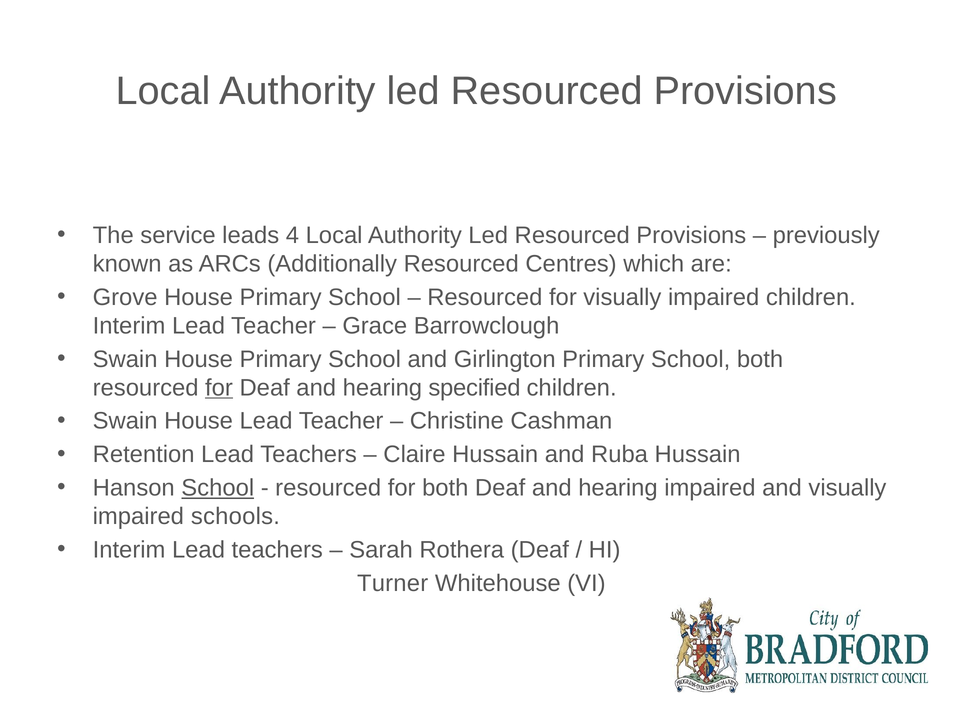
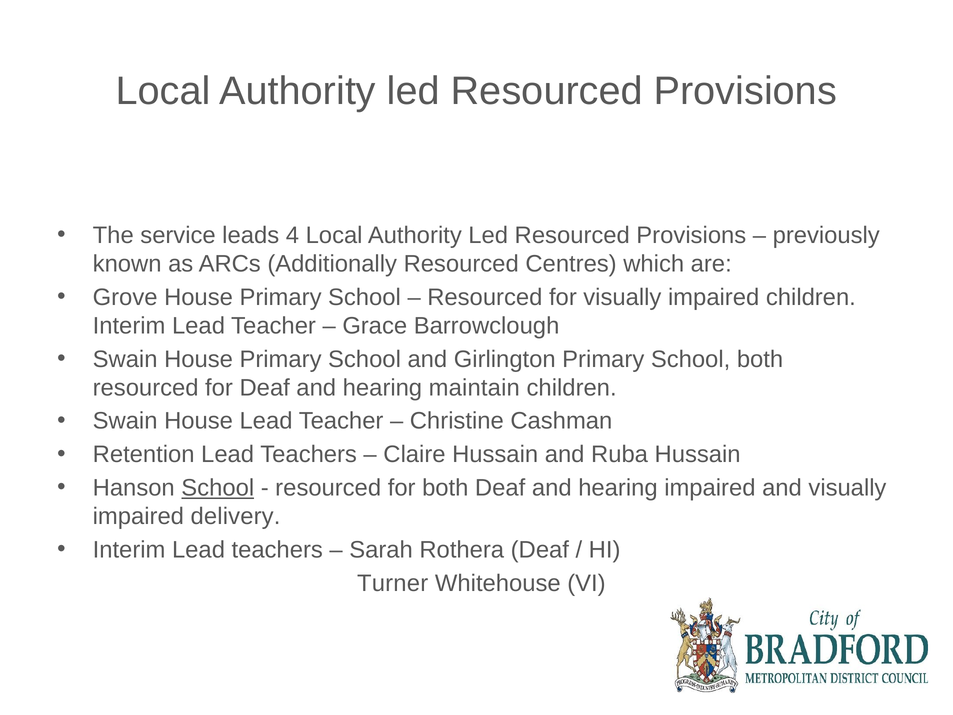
for at (219, 388) underline: present -> none
specified: specified -> maintain
schools: schools -> delivery
